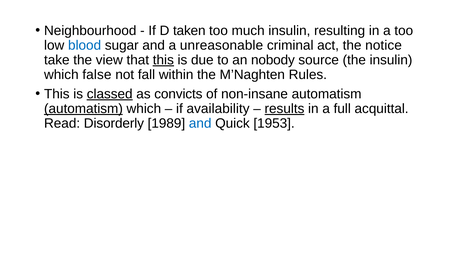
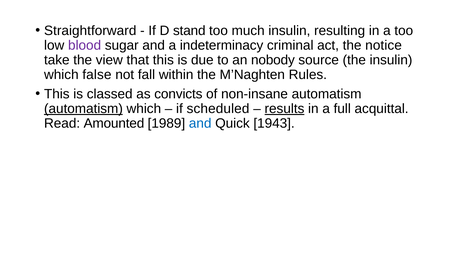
Neighbourhood: Neighbourhood -> Straightforward
taken: taken -> stand
blood colour: blue -> purple
unreasonable: unreasonable -> indeterminacy
this at (163, 60) underline: present -> none
classed underline: present -> none
availability: availability -> scheduled
Disorderly: Disorderly -> Amounted
1953: 1953 -> 1943
